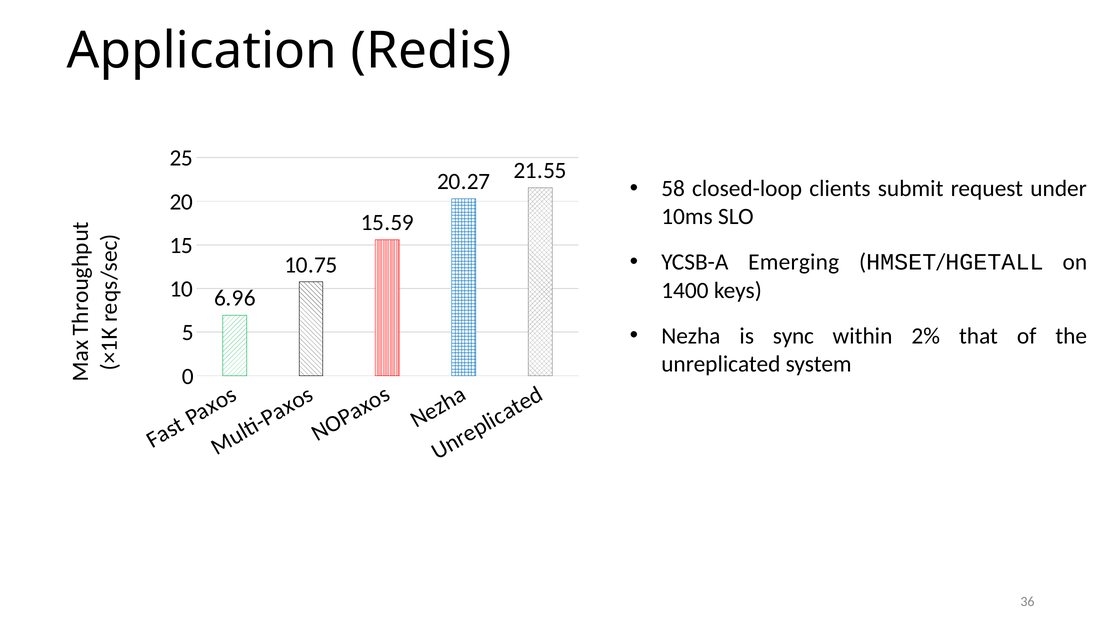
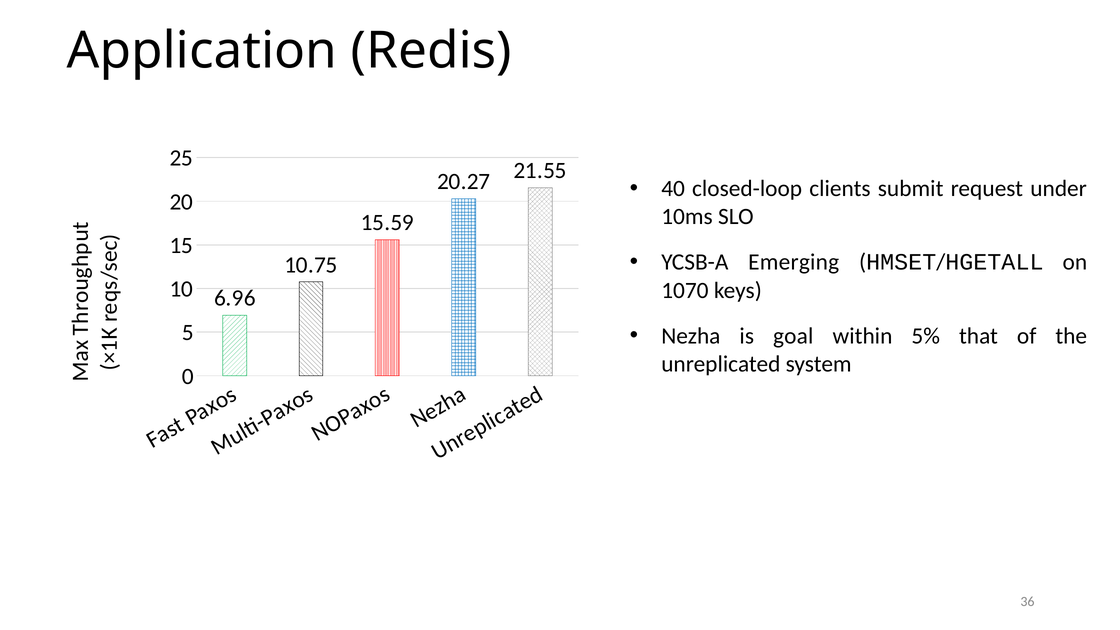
58: 58 -> 40
1400: 1400 -> 1070
sync: sync -> goal
2%: 2% -> 5%
